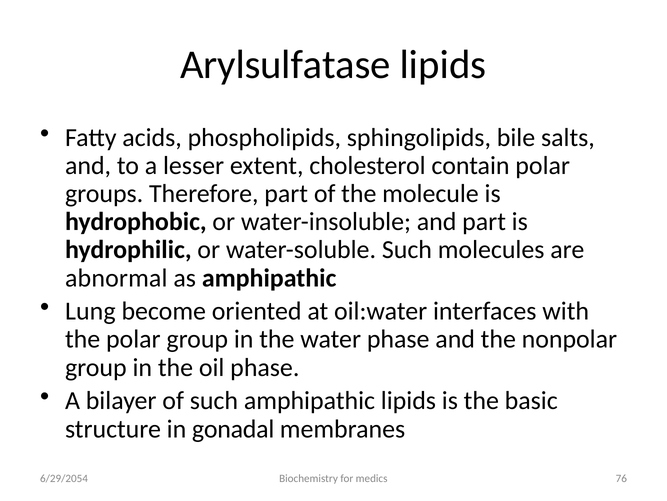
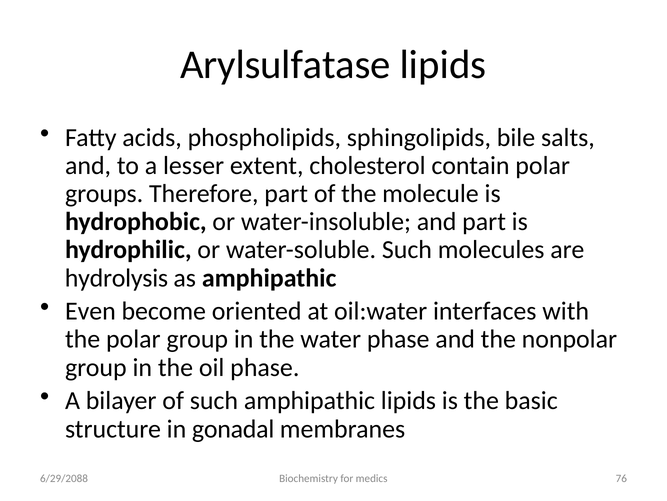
abnormal: abnormal -> hydrolysis
Lung: Lung -> Even
6/29/2054: 6/29/2054 -> 6/29/2088
